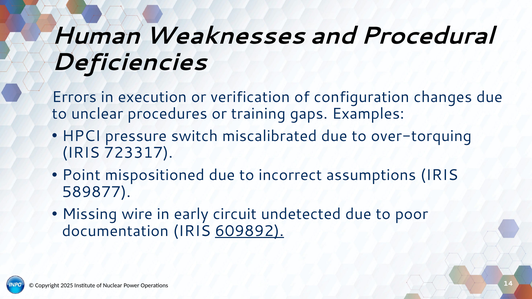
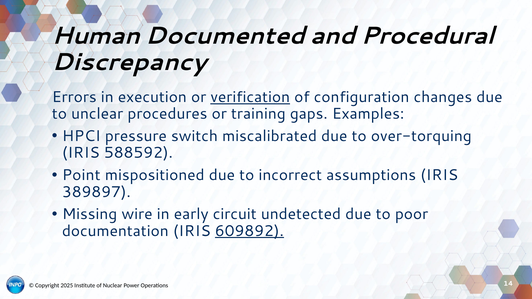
Weaknesses: Weaknesses -> Documented
Deficiencies: Deficiencies -> Discrepancy
verification underline: none -> present
723317: 723317 -> 588592
589877: 589877 -> 389897
